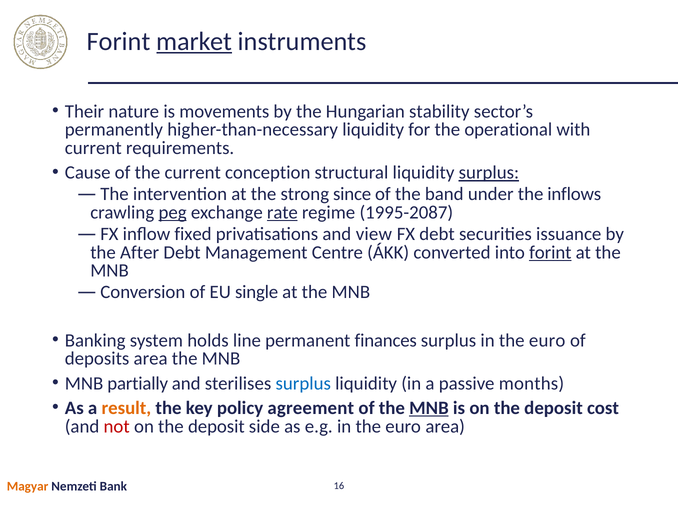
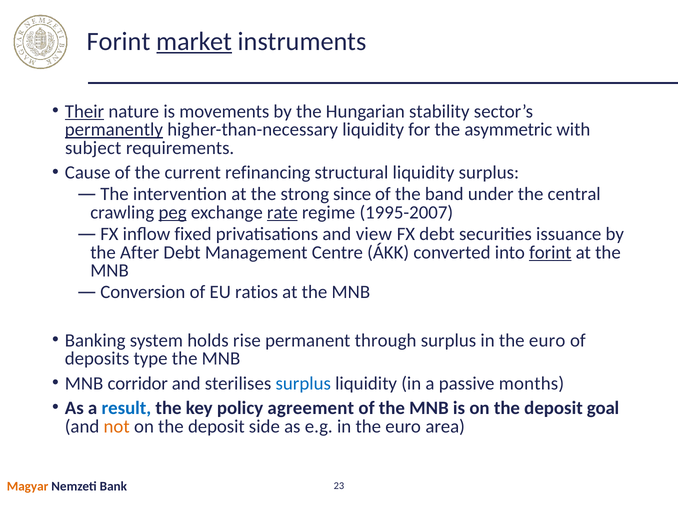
Their underline: none -> present
permanently underline: none -> present
operational: operational -> asymmetric
current at (93, 148): current -> subject
conception: conception -> refinancing
surplus at (489, 173) underline: present -> none
inflows: inflows -> central
1995-2087: 1995-2087 -> 1995-2007
single: single -> ratios
line: line -> rise
finances: finances -> through
deposits area: area -> type
partially: partially -> corridor
result colour: orange -> blue
MNB at (429, 408) underline: present -> none
cost: cost -> goal
not colour: red -> orange
16: 16 -> 23
